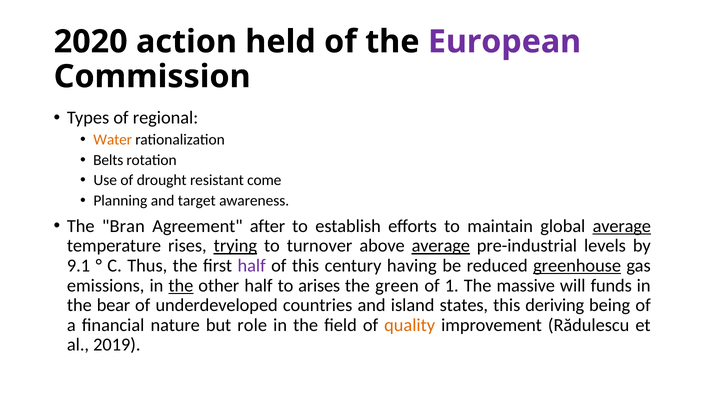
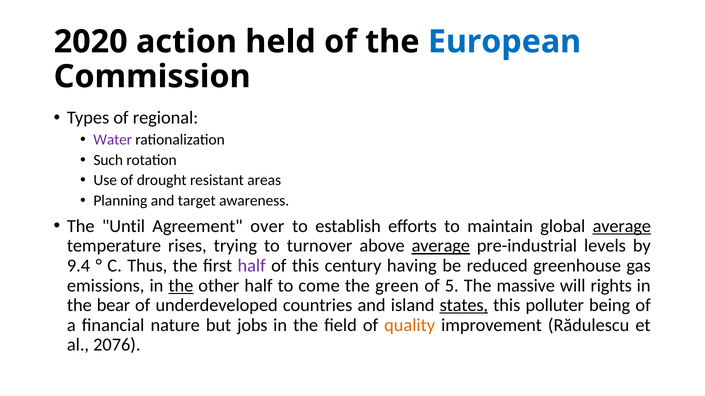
European colour: purple -> blue
Water colour: orange -> purple
Belts: Belts -> Such
come: come -> areas
Bran: Bran -> Until
after: after -> over
trying underline: present -> none
9.1: 9.1 -> 9.4
greenhouse underline: present -> none
arises: arises -> come
1: 1 -> 5
funds: funds -> rights
states underline: none -> present
deriving: deriving -> polluter
role: role -> jobs
2019: 2019 -> 2076
